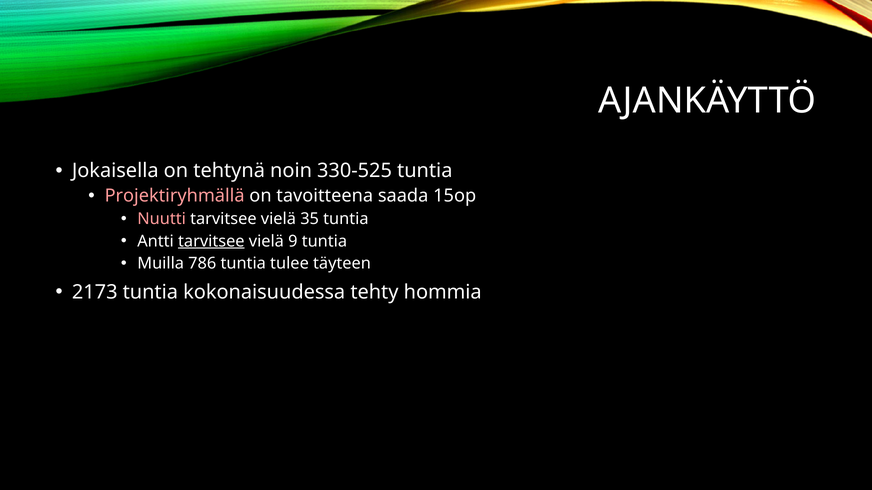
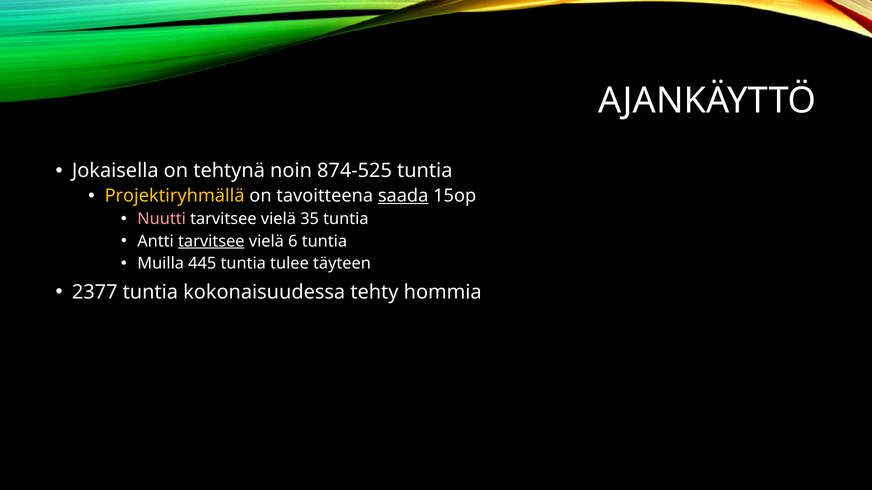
330-525: 330-525 -> 874-525
Projektiryhmällä colour: pink -> yellow
saada underline: none -> present
9: 9 -> 6
786: 786 -> 445
2173: 2173 -> 2377
